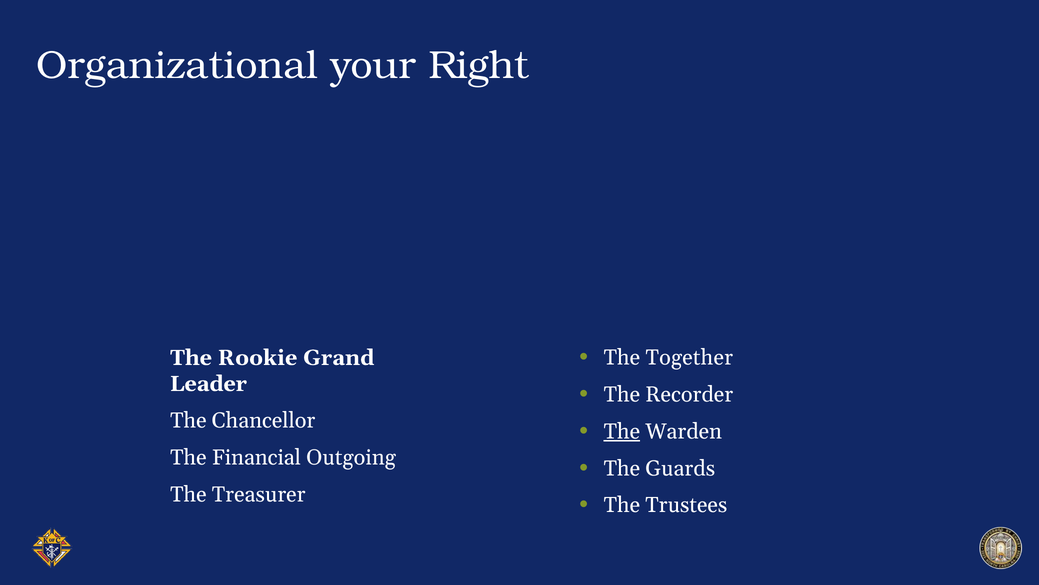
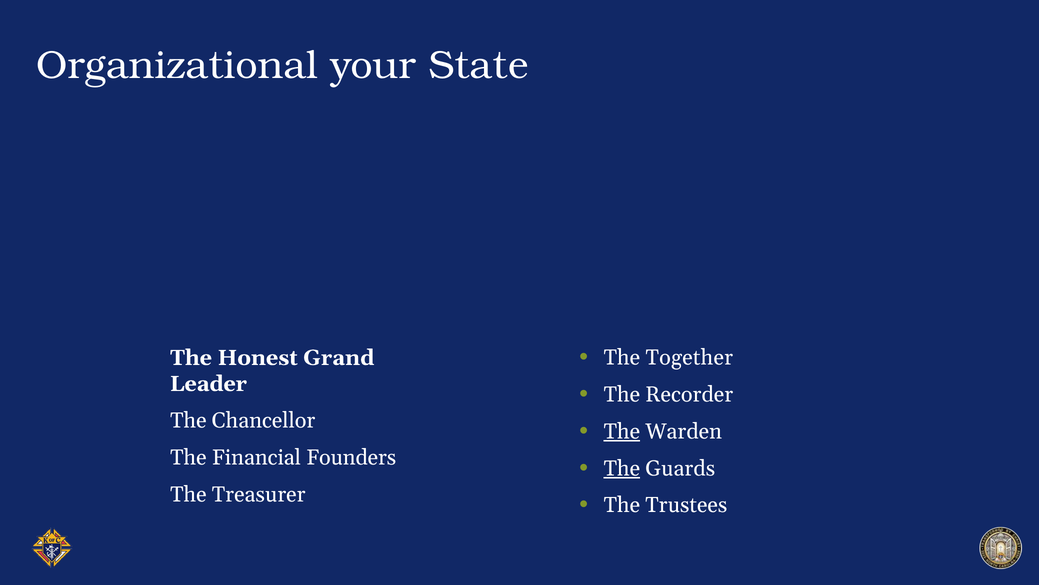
Right: Right -> State
Rookie: Rookie -> Honest
Outgoing: Outgoing -> Founders
The at (622, 468) underline: none -> present
